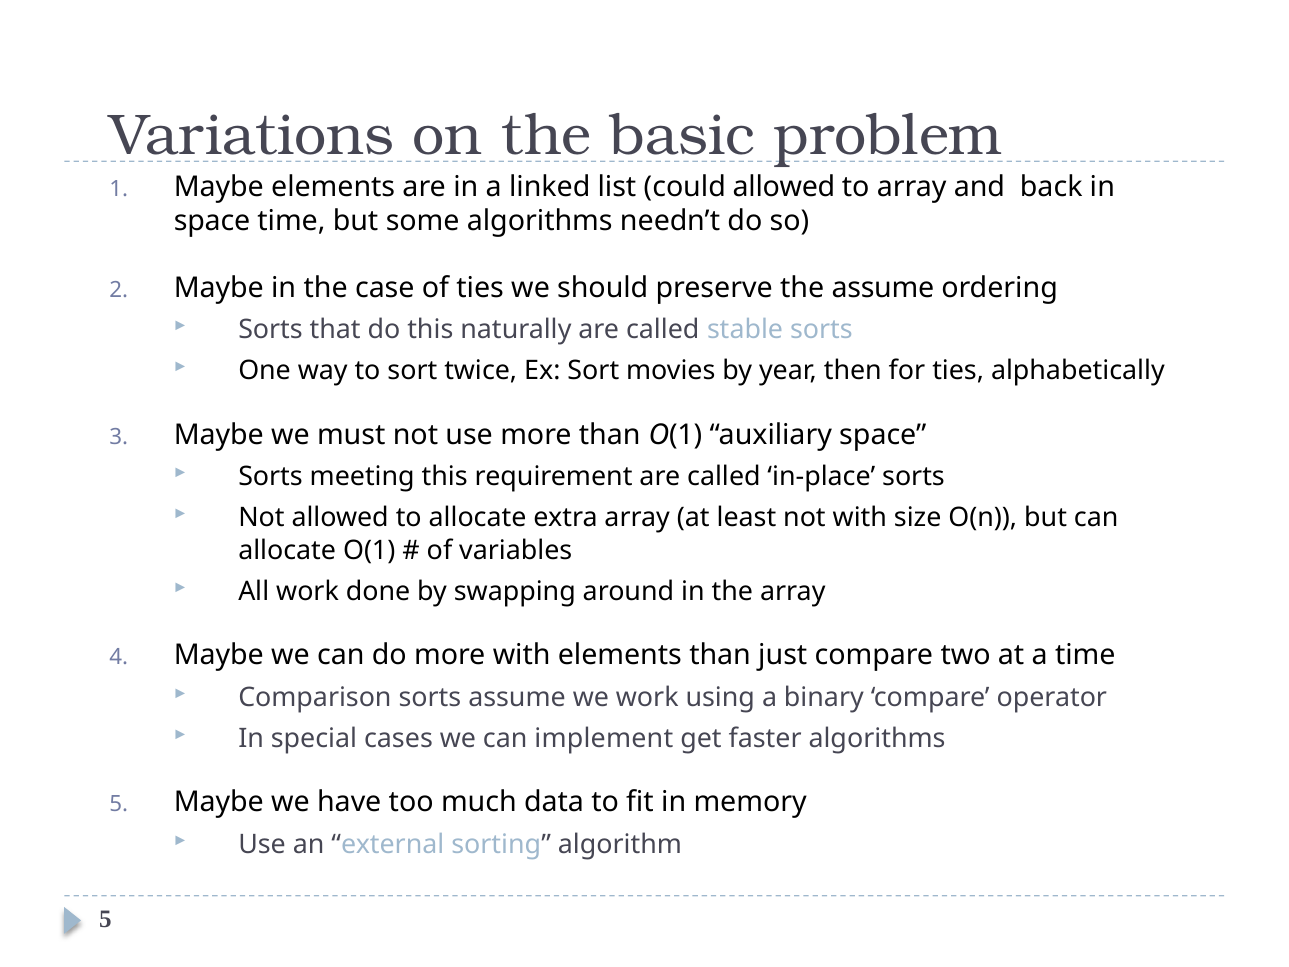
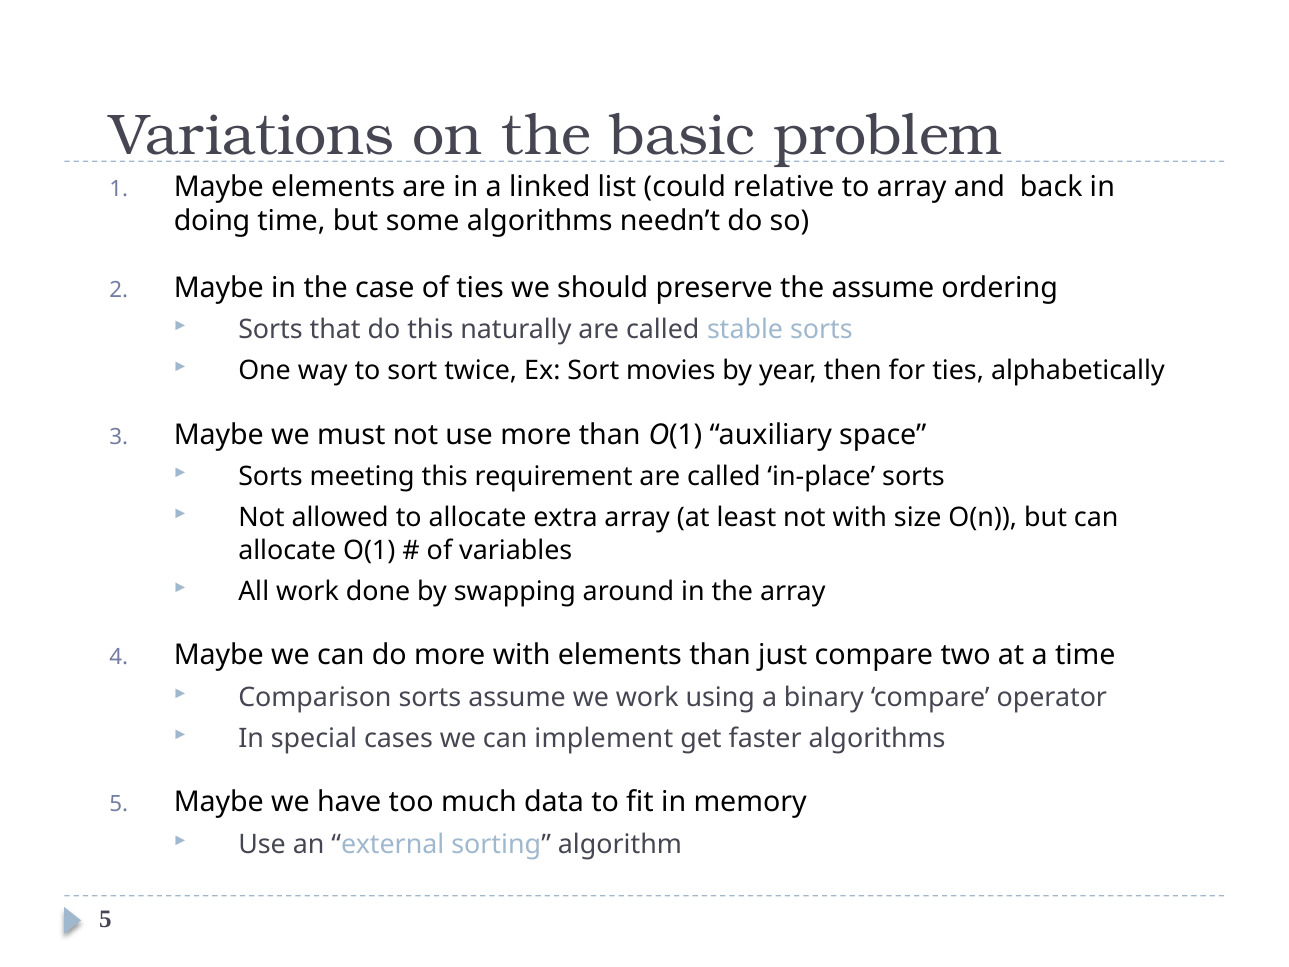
could allowed: allowed -> relative
space at (212, 221): space -> doing
